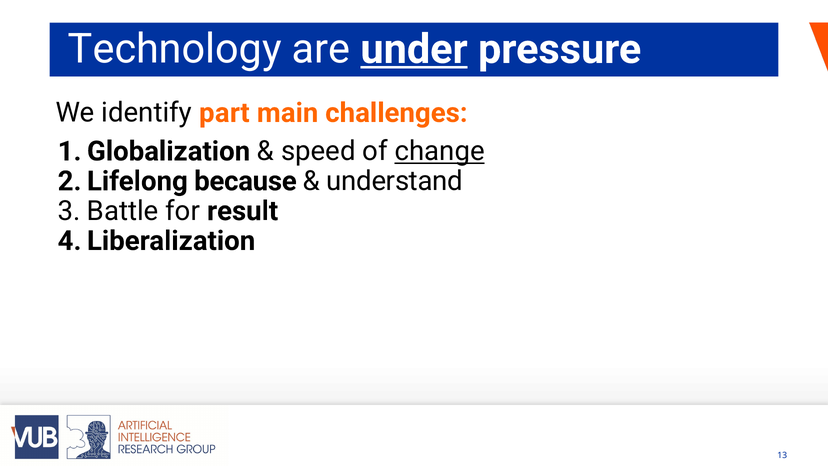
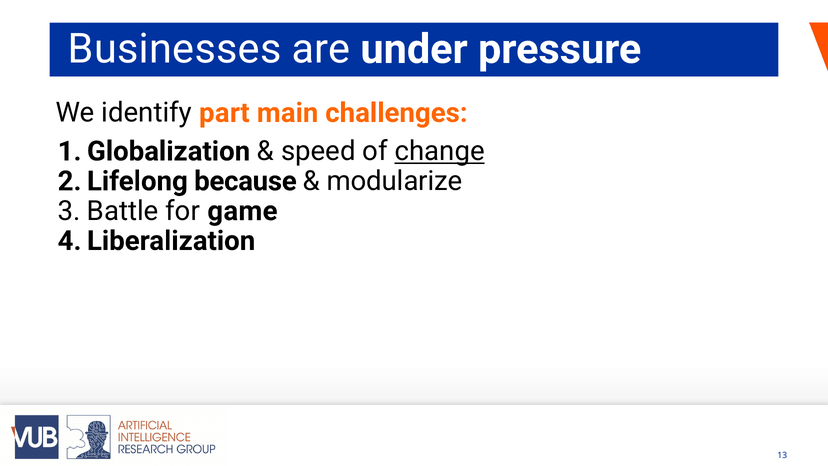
Technology: Technology -> Businesses
under underline: present -> none
understand: understand -> modularize
result: result -> game
